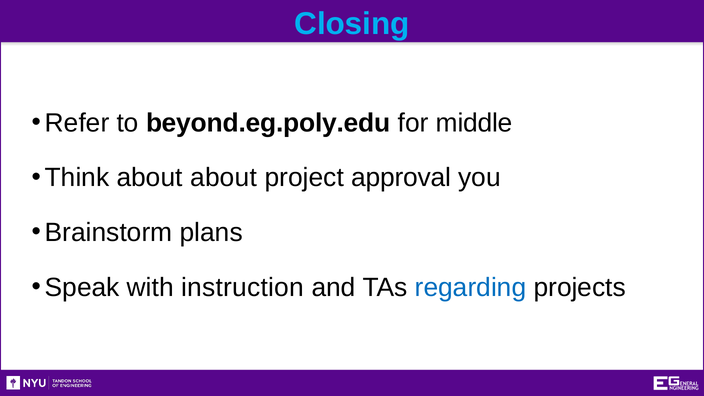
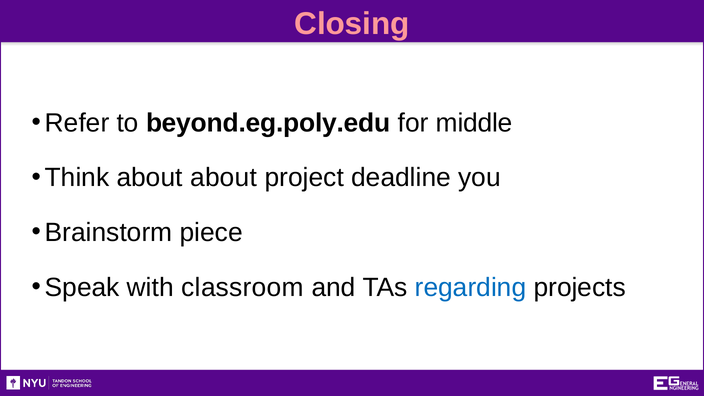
Closing colour: light blue -> pink
approval: approval -> deadline
plans: plans -> piece
instruction: instruction -> classroom
